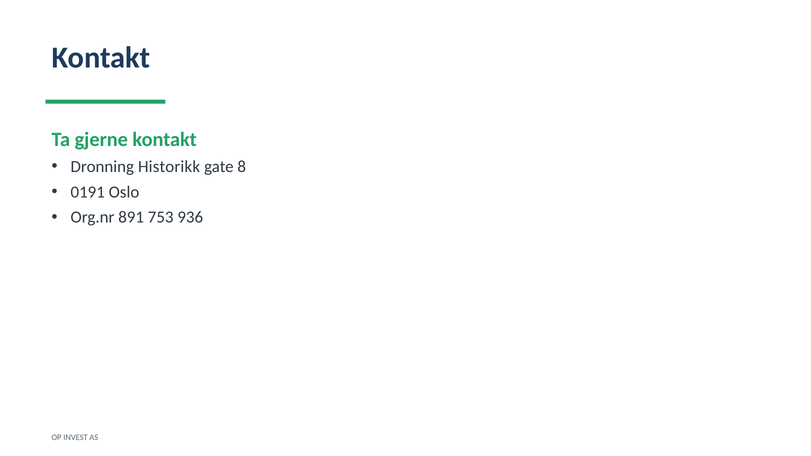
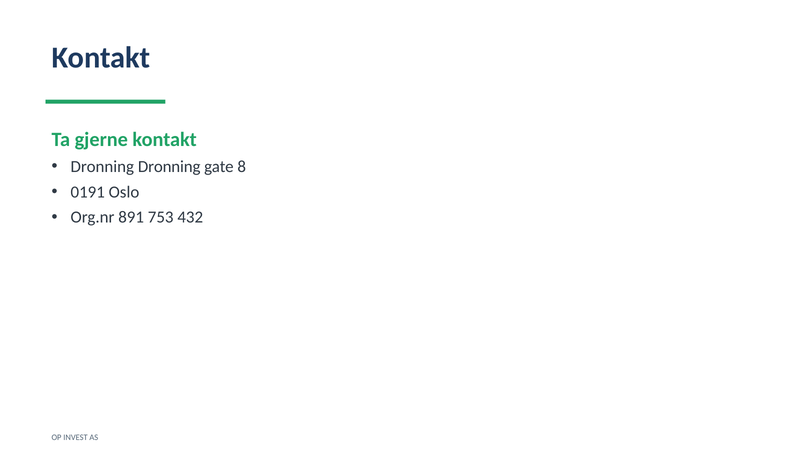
Dronning Historikk: Historikk -> Dronning
936: 936 -> 432
